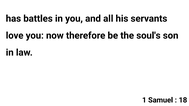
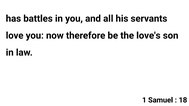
soul's: soul's -> love's
